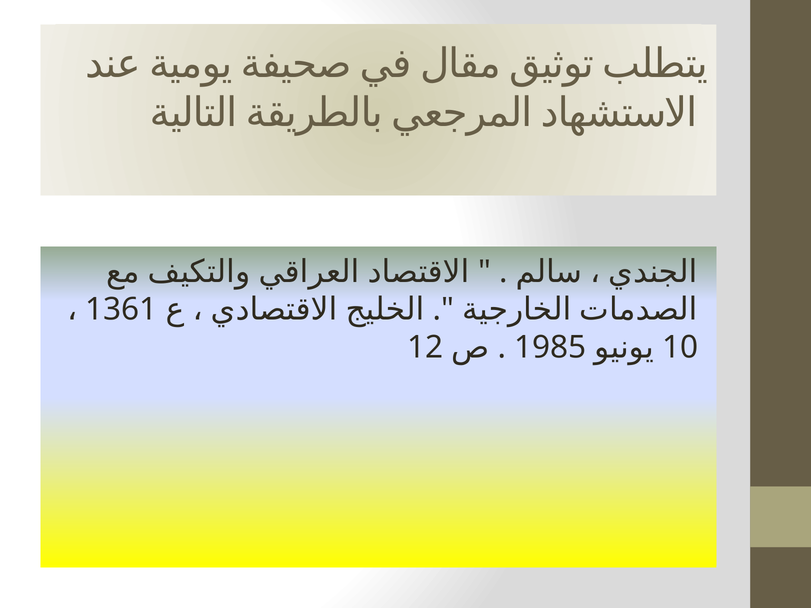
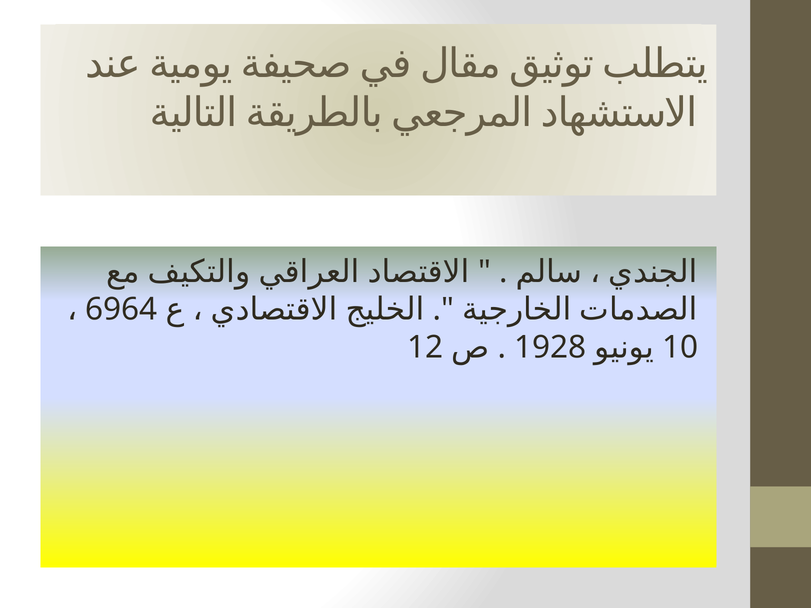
1361: 1361 -> 6964
1985: 1985 -> 1928
